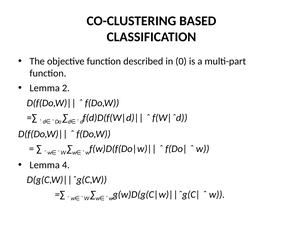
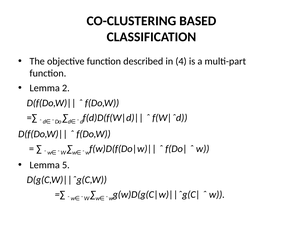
0: 0 -> 4
4: 4 -> 5
